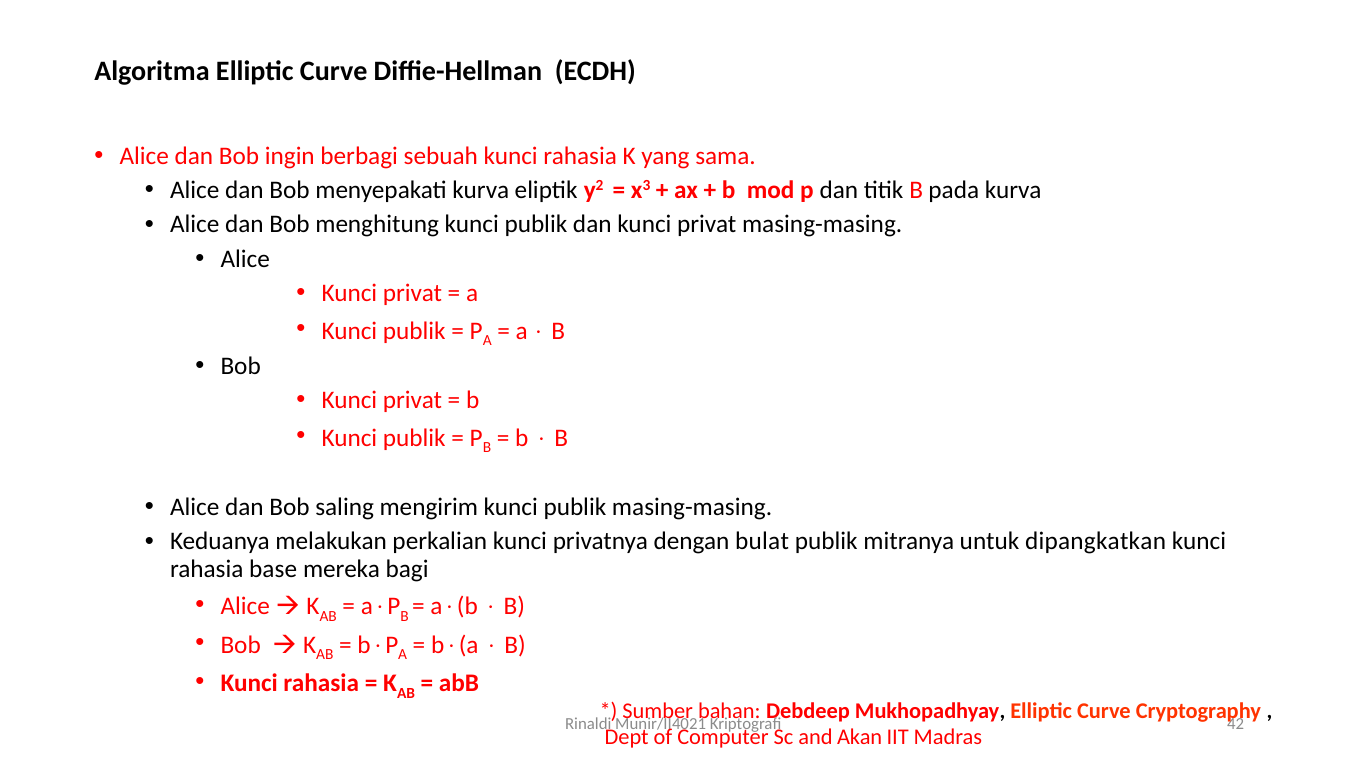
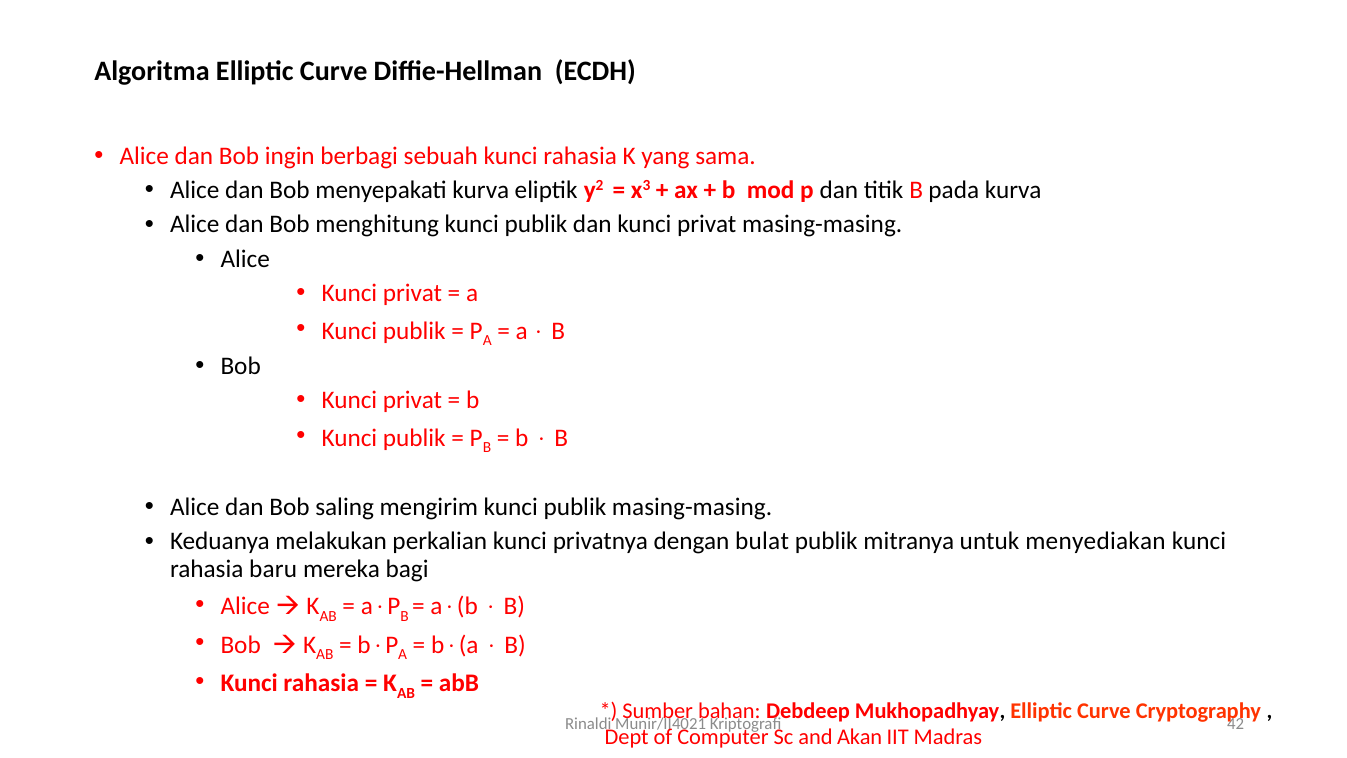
dipangkatkan: dipangkatkan -> menyediakan
base: base -> baru
